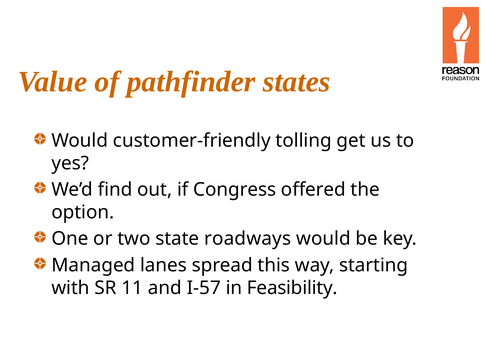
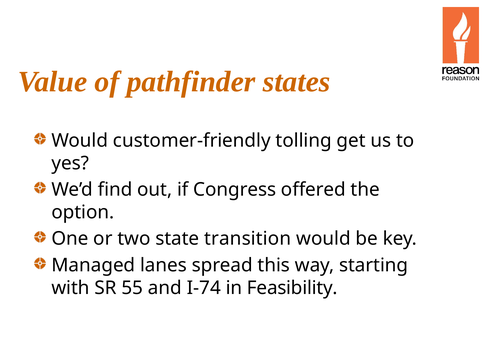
roadways: roadways -> transition
11: 11 -> 55
I-57: I-57 -> I-74
